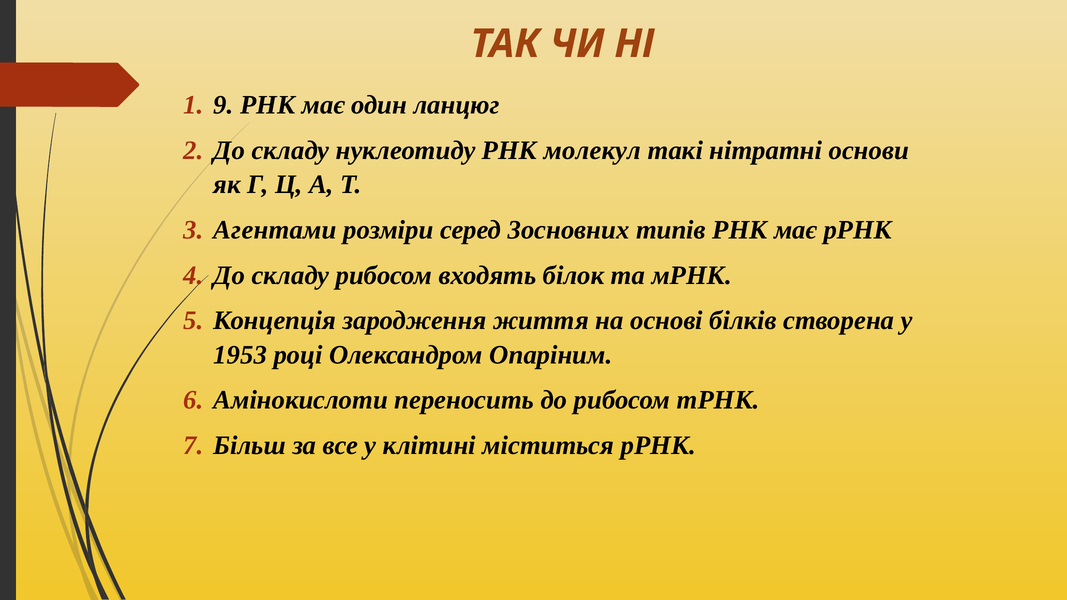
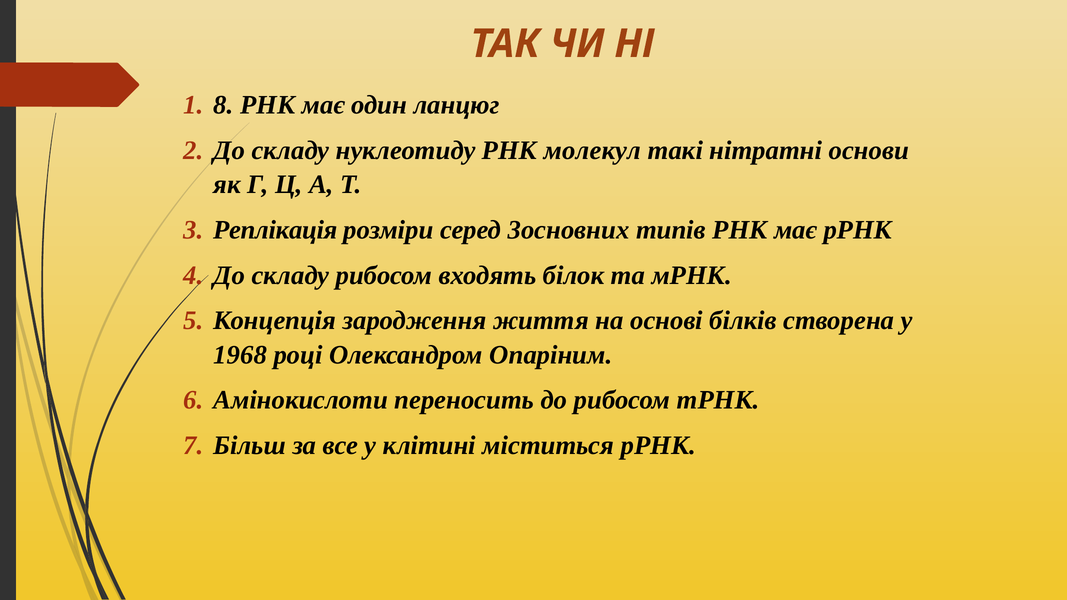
9: 9 -> 8
Агентами: Агентами -> Реплікація
1953: 1953 -> 1968
